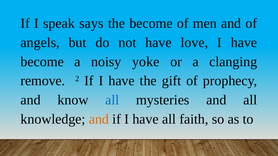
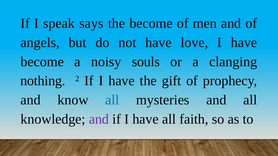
yoke: yoke -> souls
remove: remove -> nothing
and at (99, 119) colour: orange -> purple
